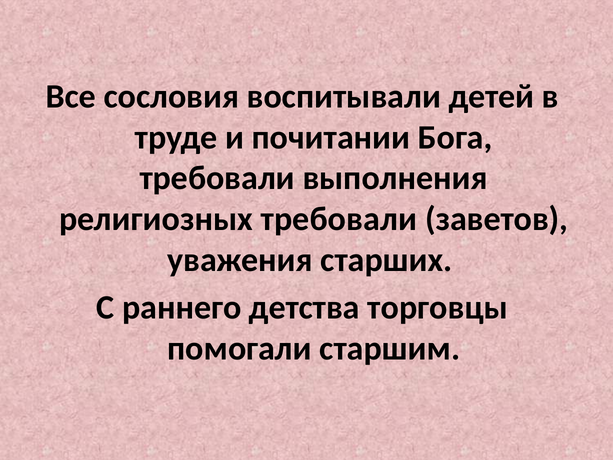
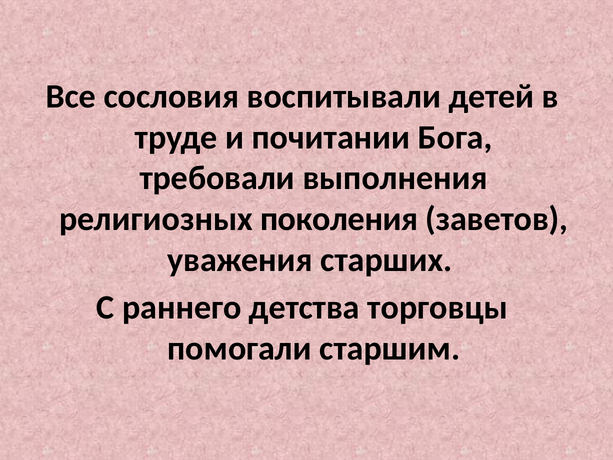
религиозных требовали: требовали -> поколения
